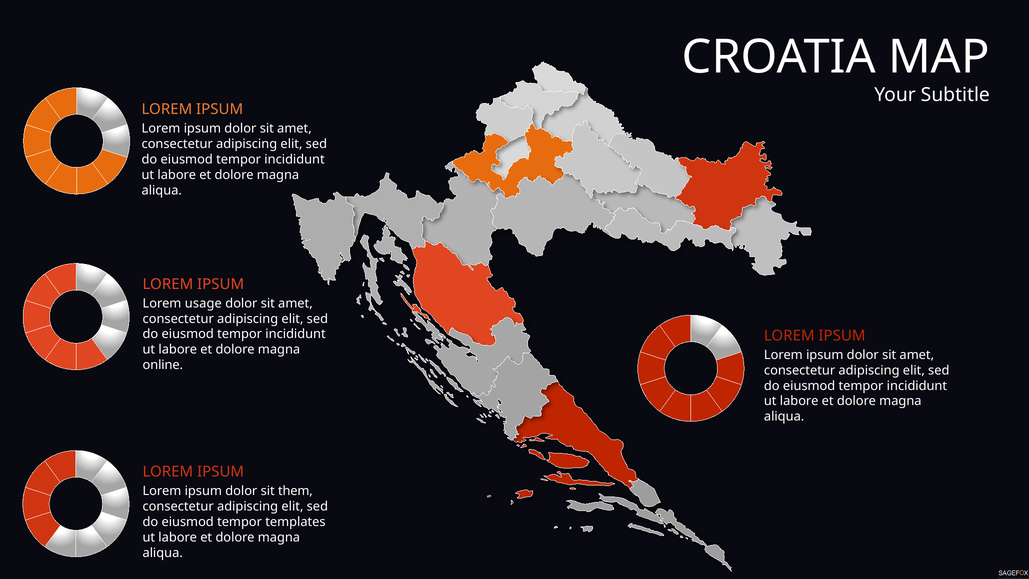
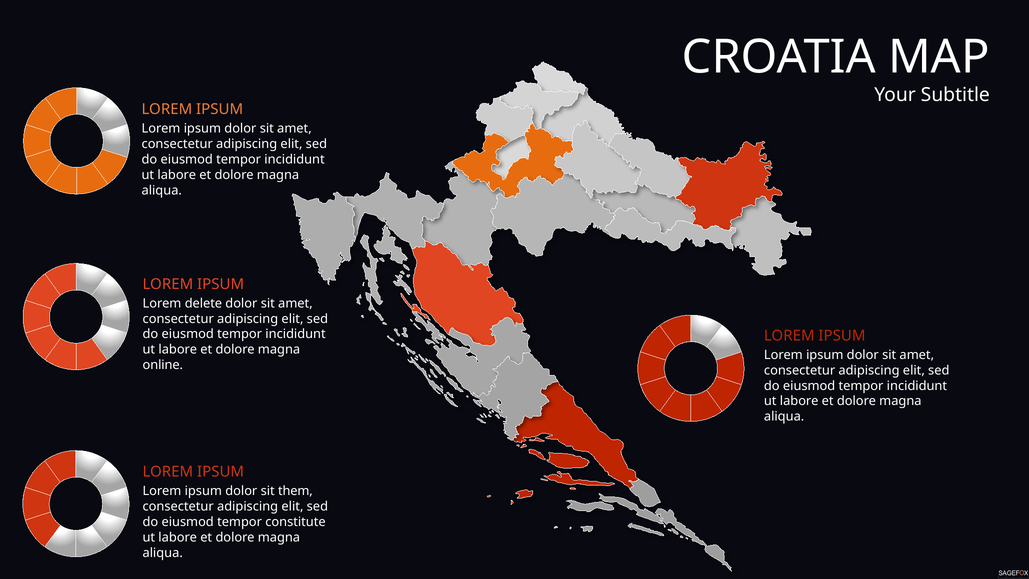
usage: usage -> delete
templates: templates -> constitute
